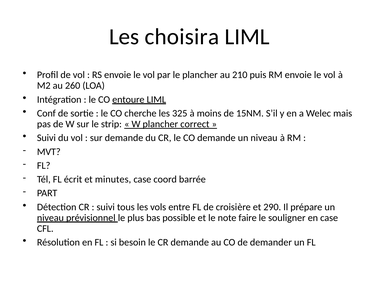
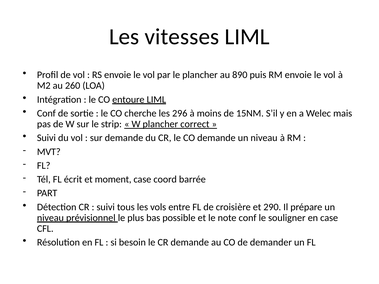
choisira: choisira -> vitesses
210: 210 -> 890
325: 325 -> 296
minutes: minutes -> moment
note faire: faire -> conf
